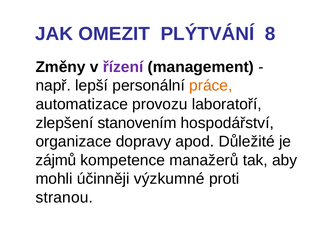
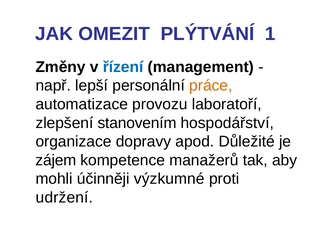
8: 8 -> 1
řízení colour: purple -> blue
zájmů: zájmů -> zájem
stranou: stranou -> udržení
